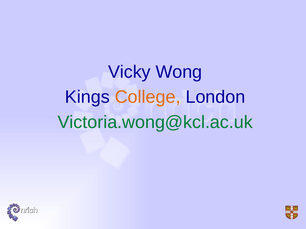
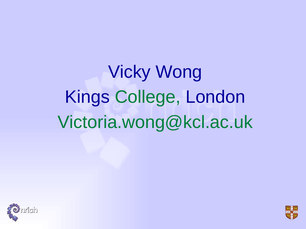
College colour: orange -> green
